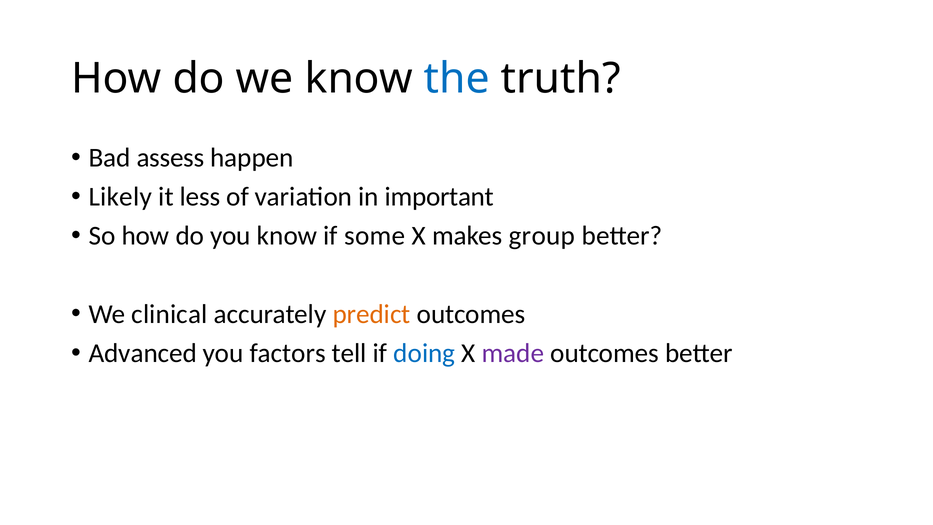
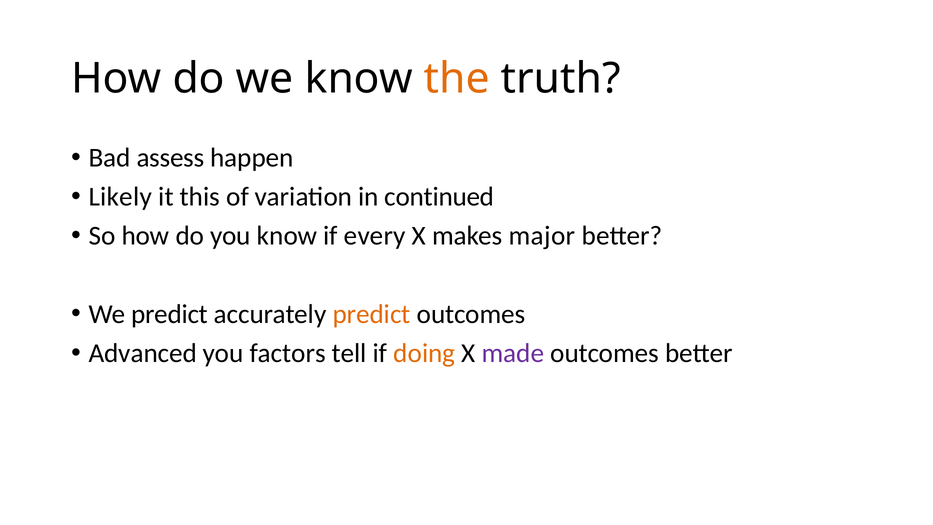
the colour: blue -> orange
less: less -> this
important: important -> continued
some: some -> every
group: group -> major
We clinical: clinical -> predict
doing colour: blue -> orange
